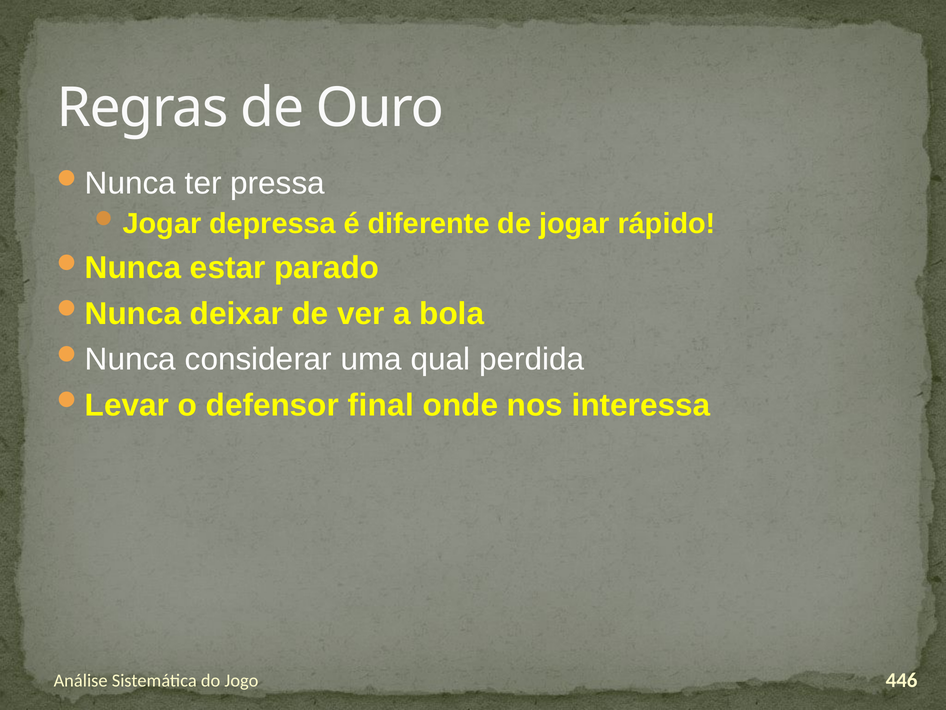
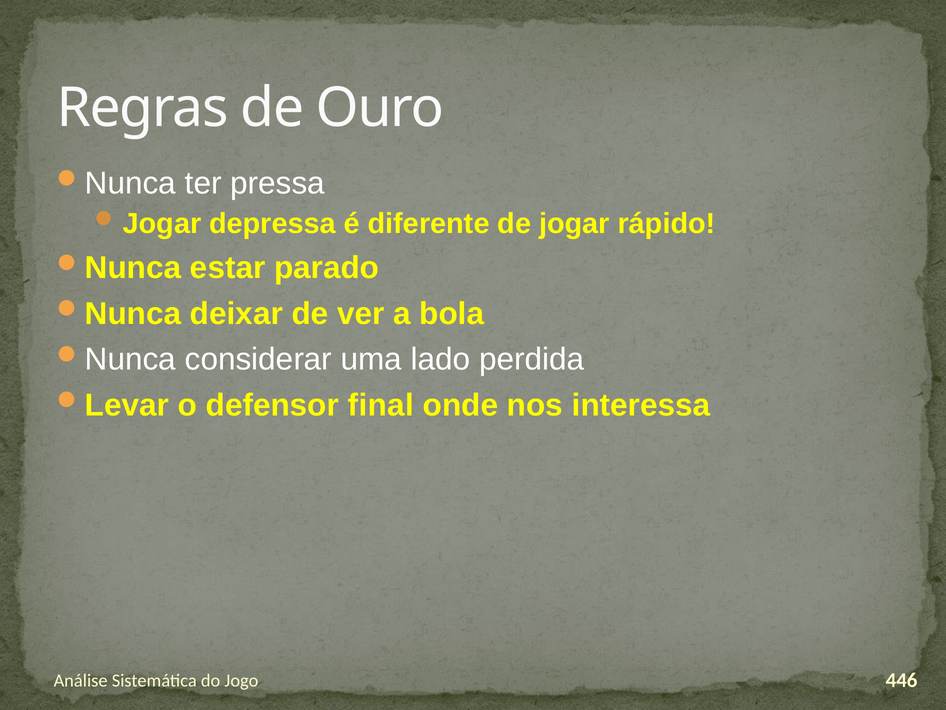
qual: qual -> lado
